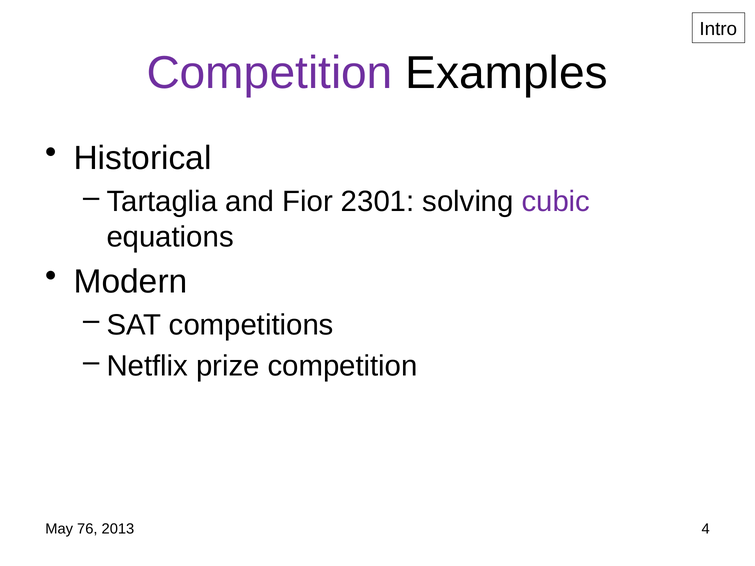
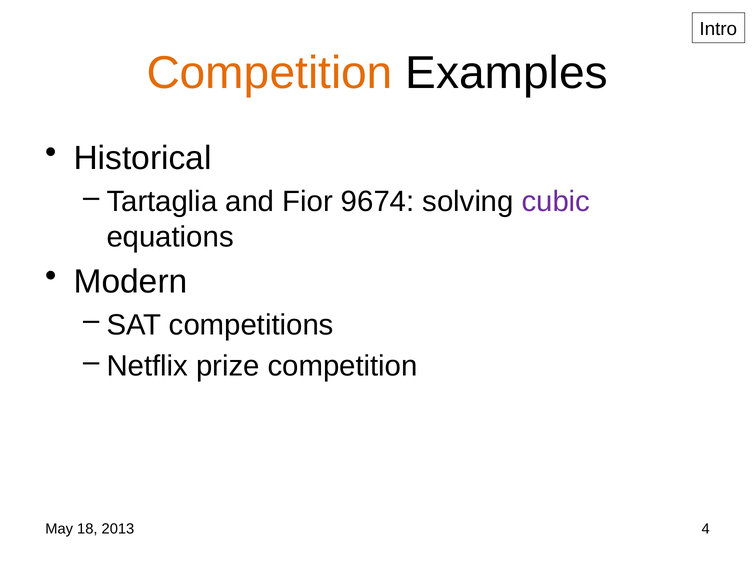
Competition at (270, 73) colour: purple -> orange
2301: 2301 -> 9674
76: 76 -> 18
